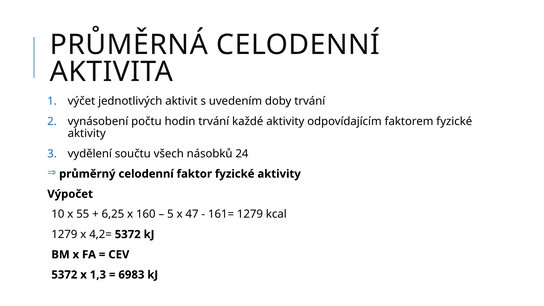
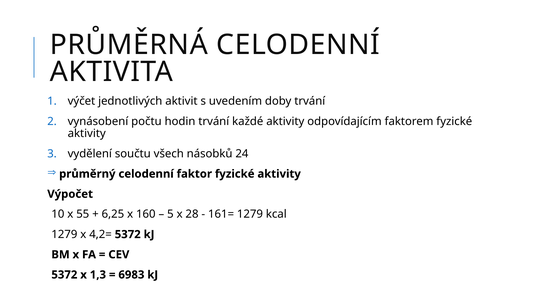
47: 47 -> 28
